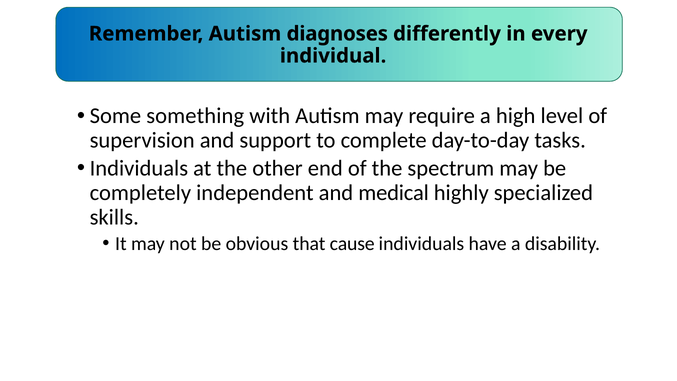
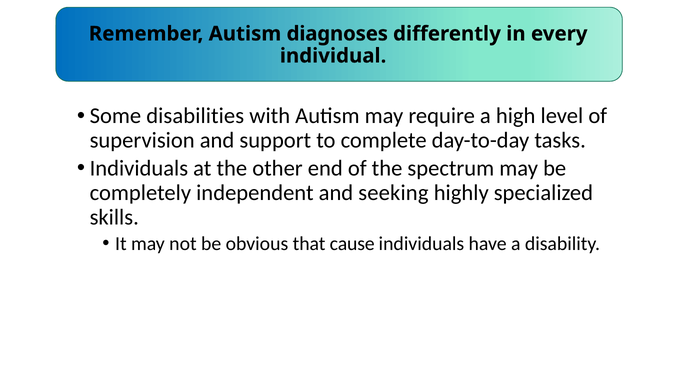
something: something -> disabilities
medical: medical -> seeking
